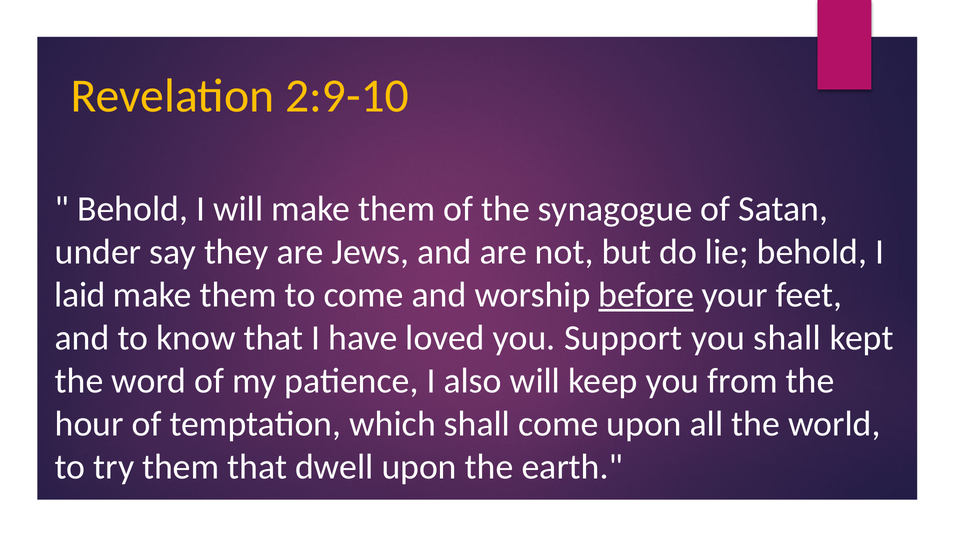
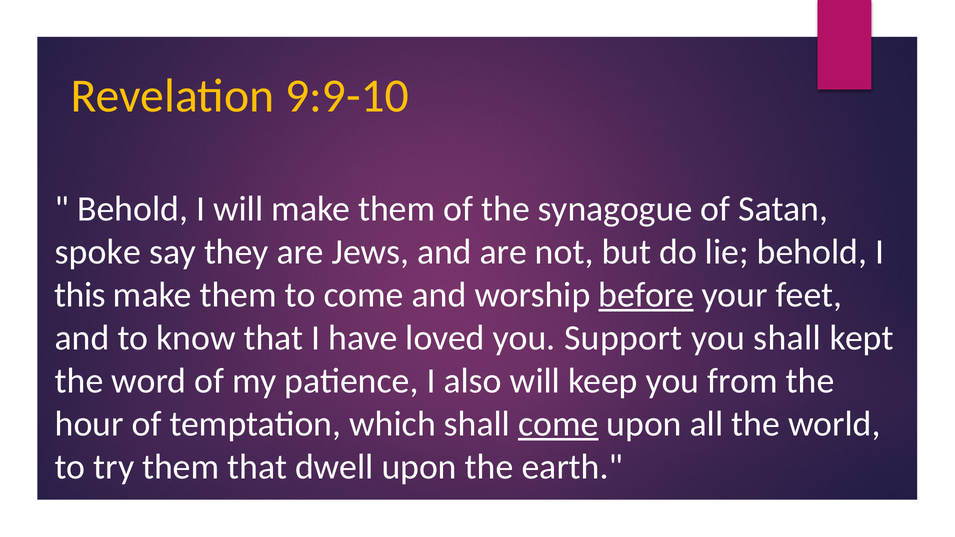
2:9-10: 2:9-10 -> 9:9-10
under: under -> spoke
laid: laid -> this
come at (558, 424) underline: none -> present
